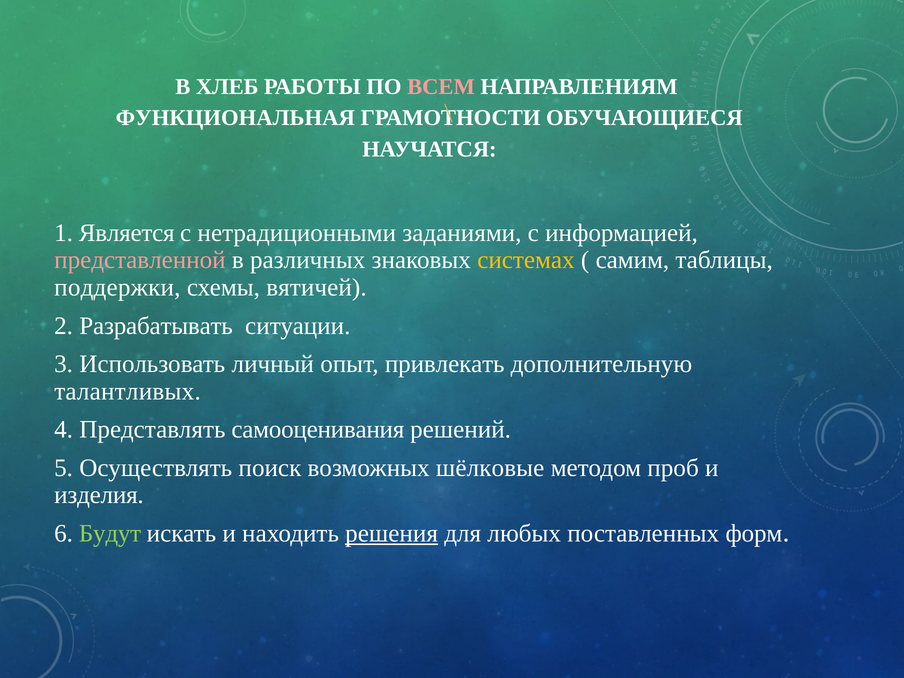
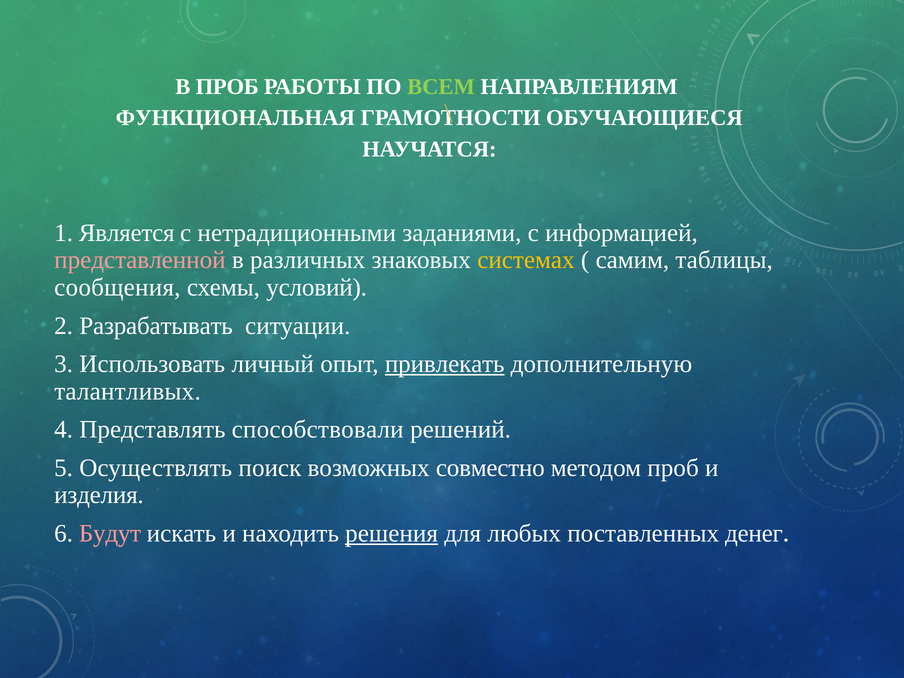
В ХЛЕБ: ХЛЕБ -> ПРОБ
ВСЕМ colour: pink -> light green
поддержки: поддержки -> сообщения
вятичей: вятичей -> условий
привлекать underline: none -> present
самооценивания: самооценивания -> способствовали
шёлковые: шёлковые -> совместно
Будут colour: light green -> pink
форм: форм -> денег
